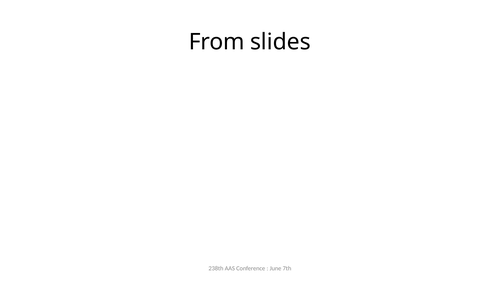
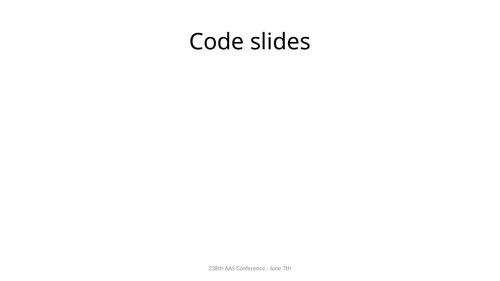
From: From -> Code
